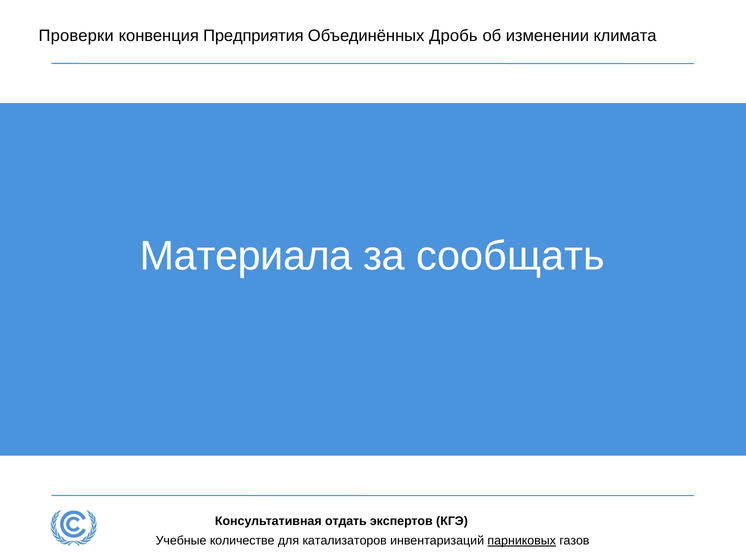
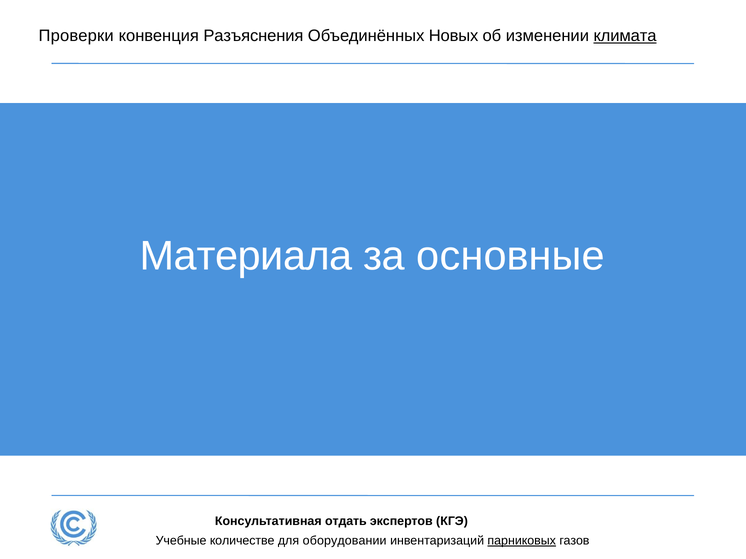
Предприятия: Предприятия -> Разъяснения
Дробь: Дробь -> Новых
климата underline: none -> present
сообщать: сообщать -> основные
катализаторов: катализаторов -> оборудовании
